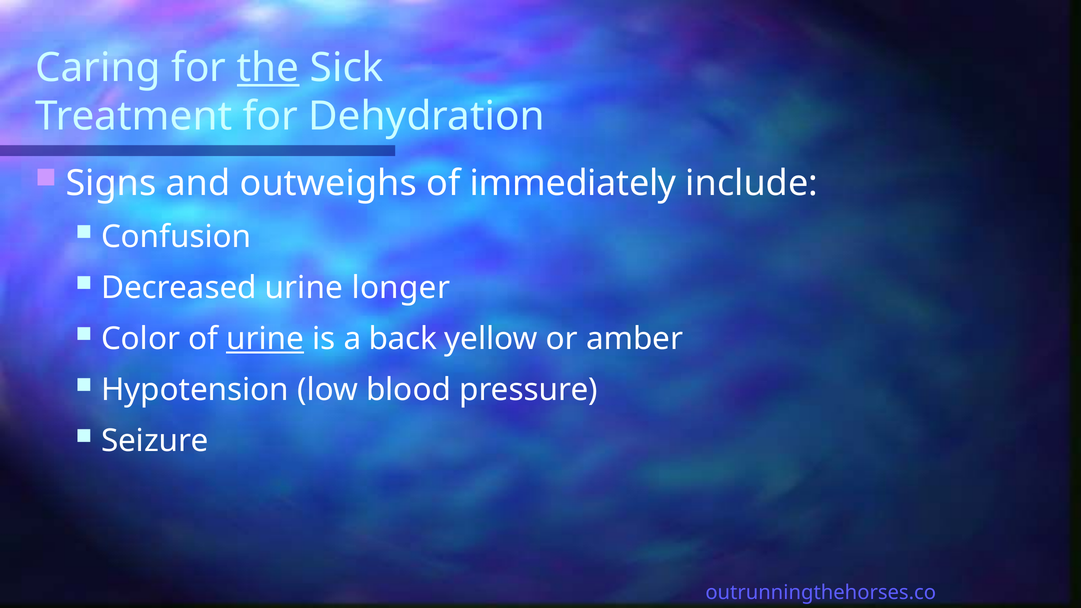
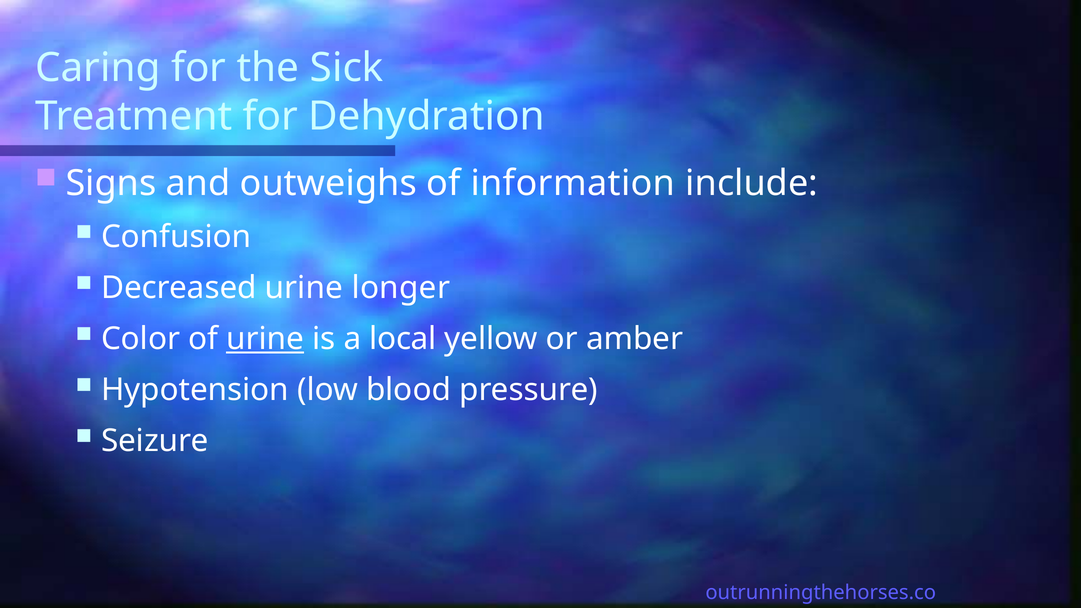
the underline: present -> none
immediately: immediately -> information
back: back -> local
